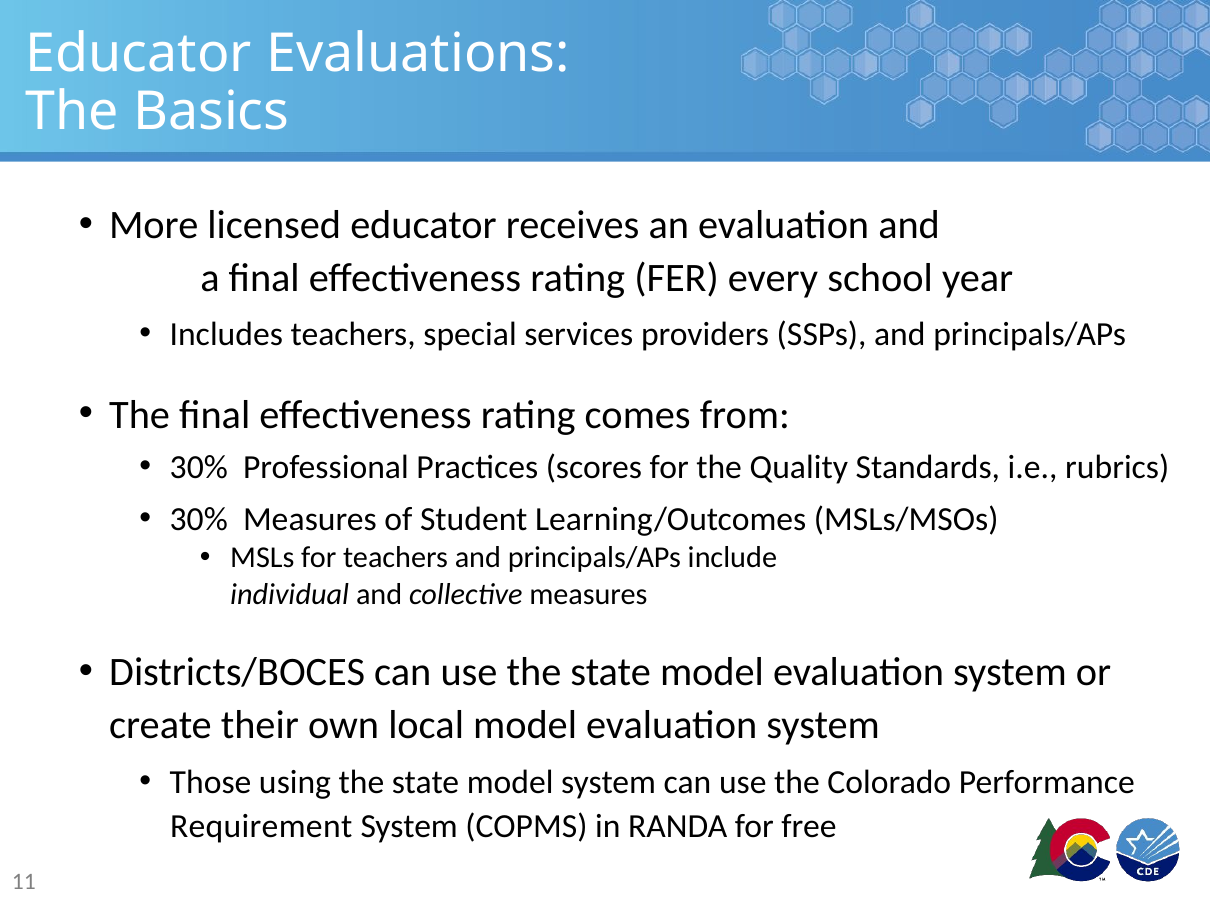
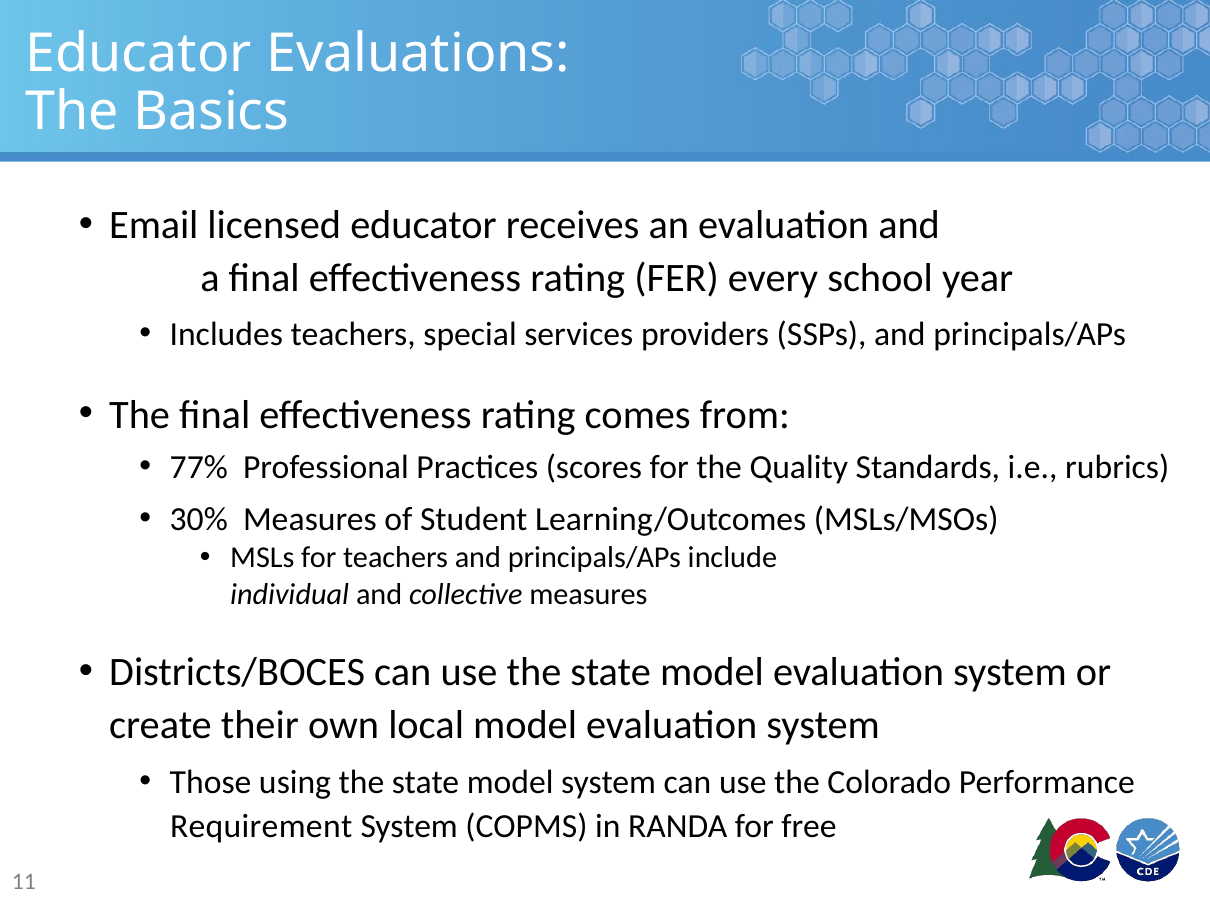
More: More -> Email
30% at (199, 467): 30% -> 77%
